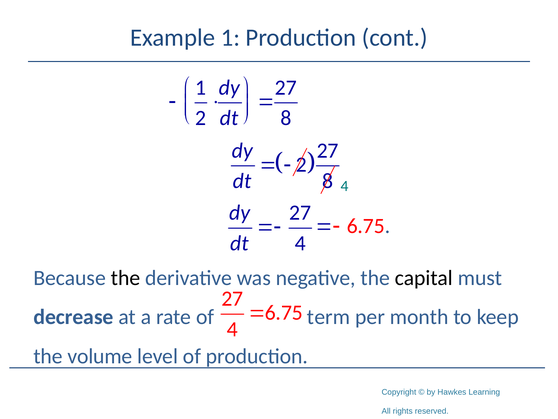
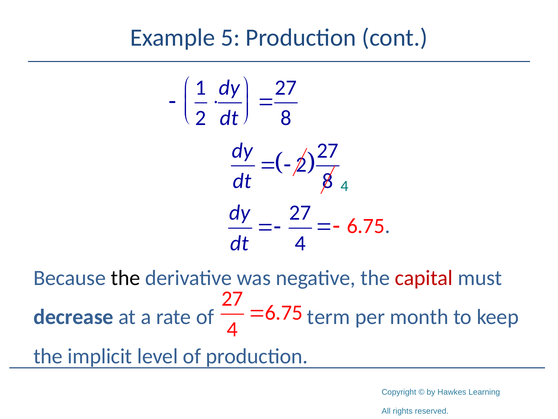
Example 1: 1 -> 5
capital colour: black -> red
volume: volume -> implicit
